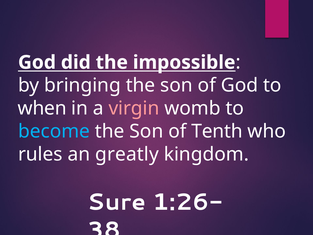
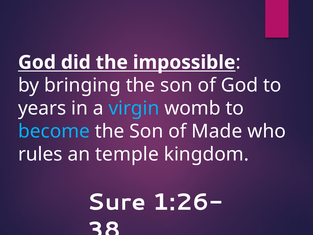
when: when -> years
virgin colour: pink -> light blue
Tenth: Tenth -> Made
greatly: greatly -> temple
